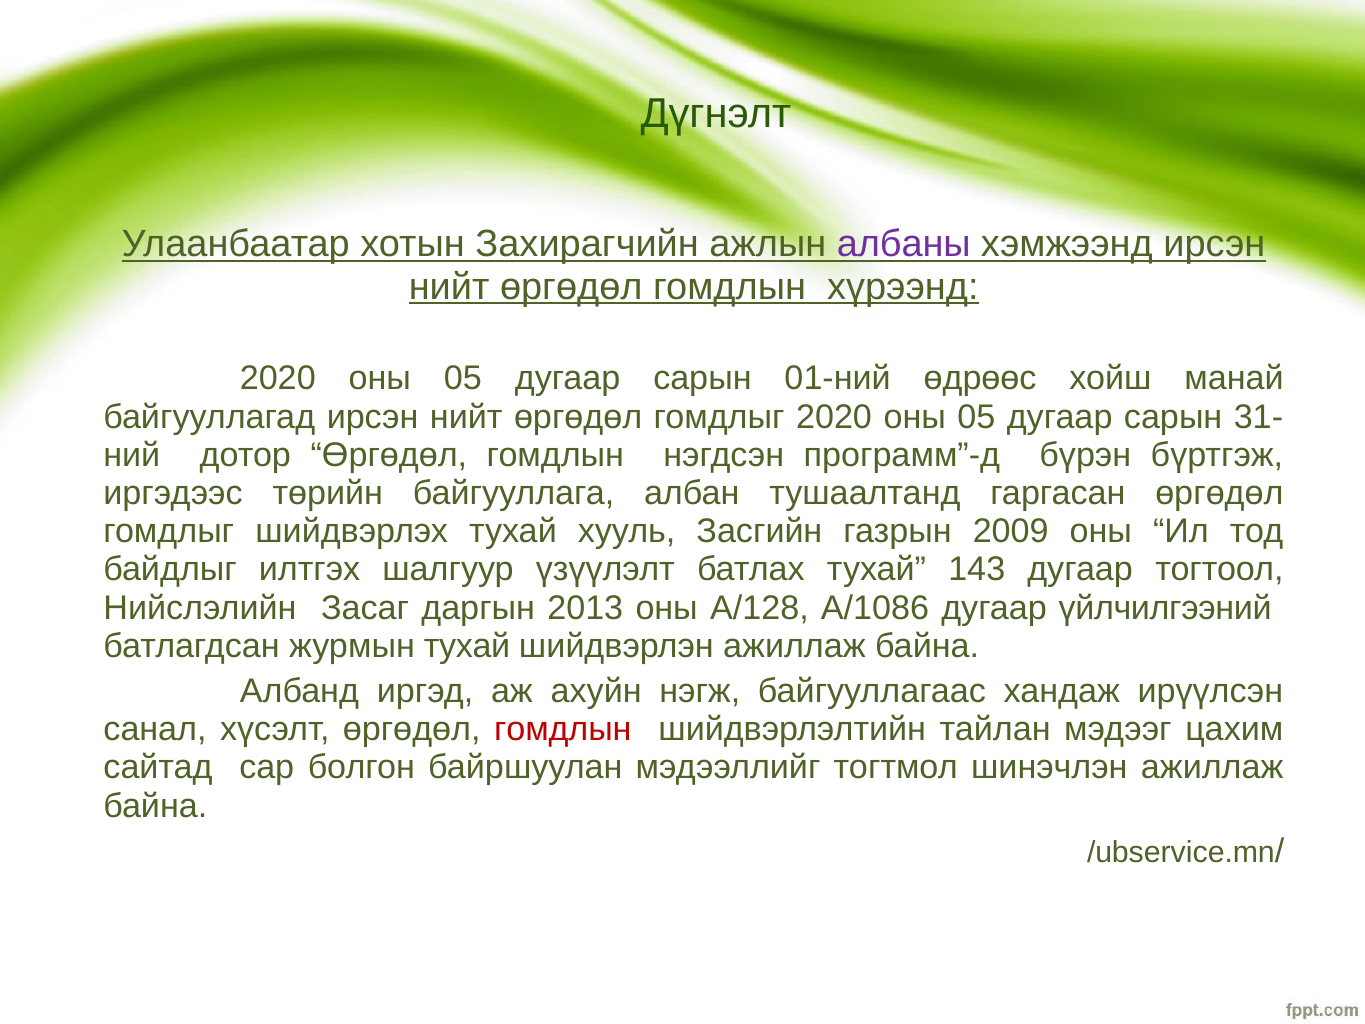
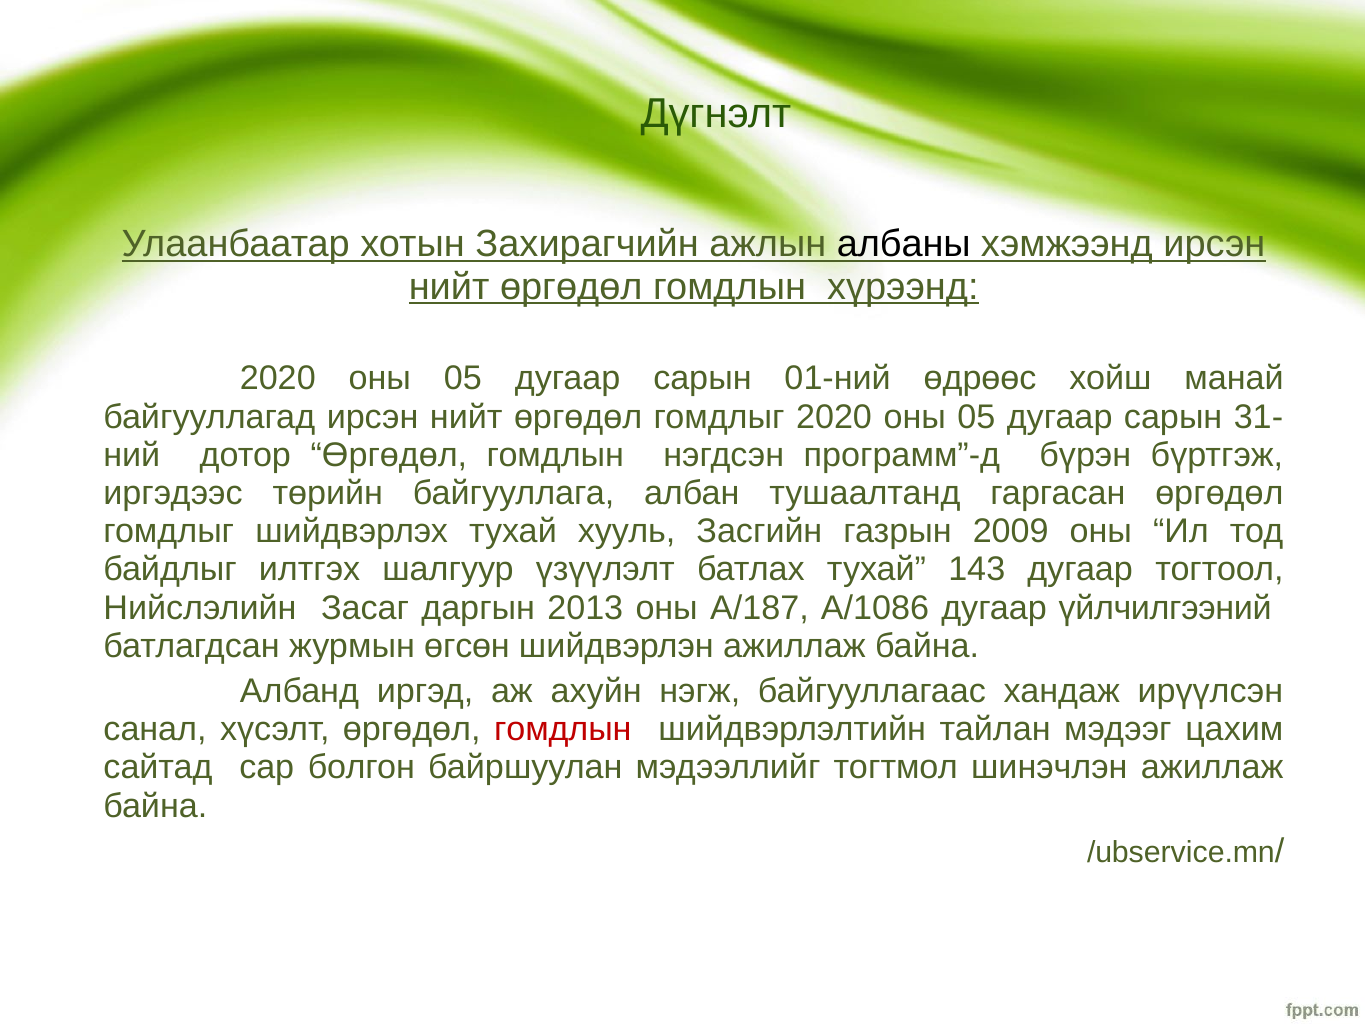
албаны colour: purple -> black
А/128: А/128 -> А/187
журмын тухай: тухай -> өгсөн
